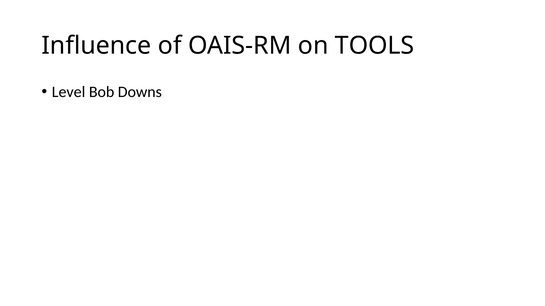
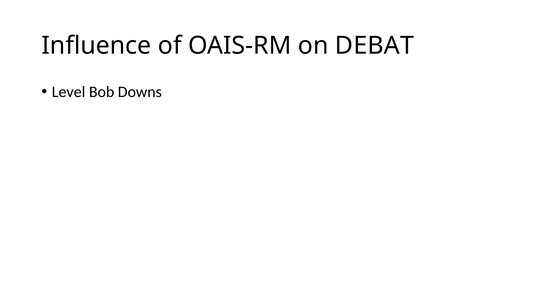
TOOLS: TOOLS -> DEBAT
